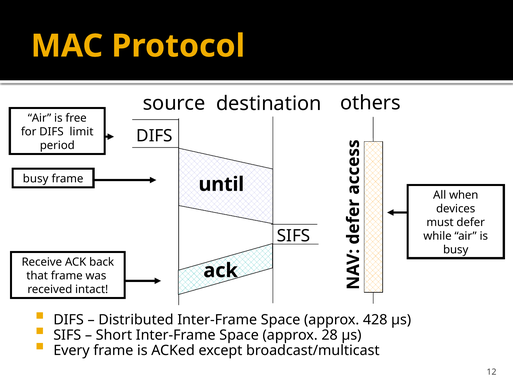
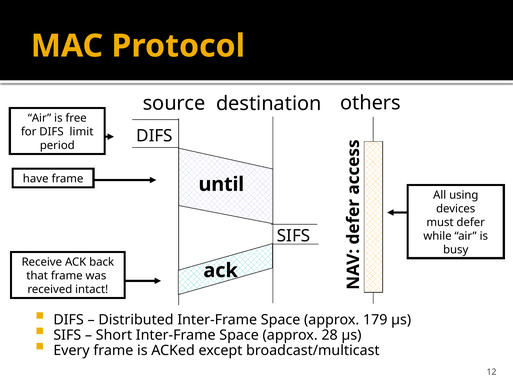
busy at (36, 179): busy -> have
when: when -> using
428: 428 -> 179
